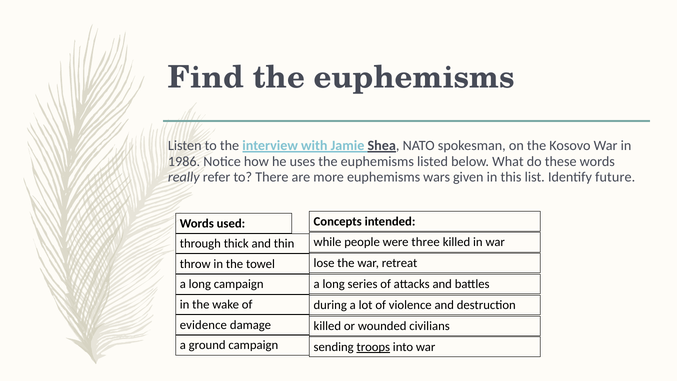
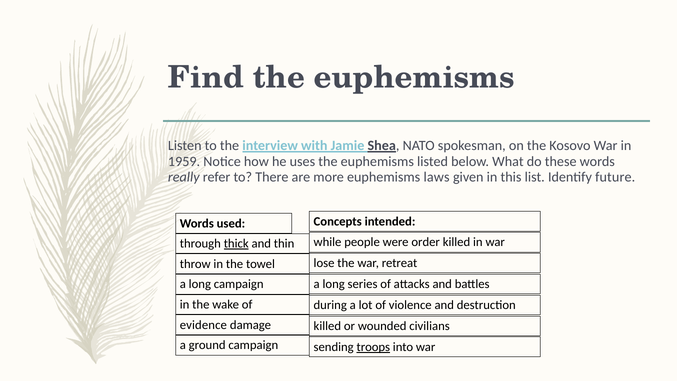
1986: 1986 -> 1959
wars: wars -> laws
three: three -> order
thick underline: none -> present
